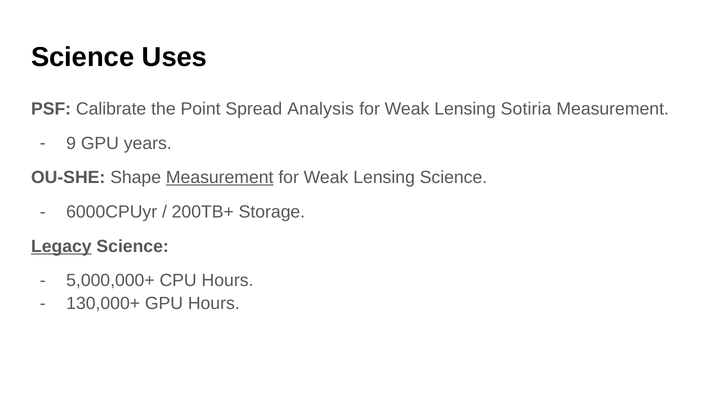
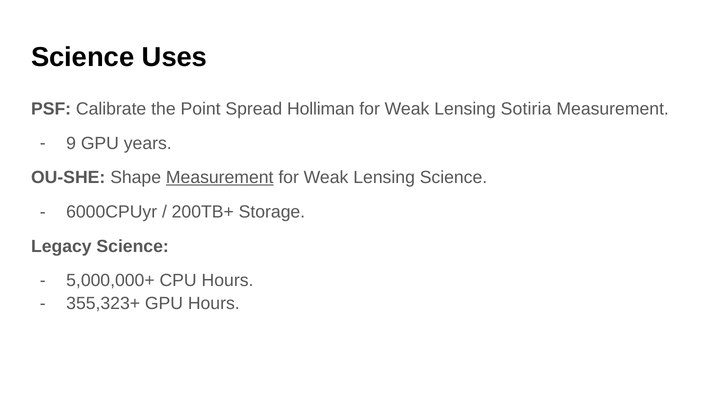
Analysis: Analysis -> Holliman
Legacy underline: present -> none
130,000+: 130,000+ -> 355,323+
